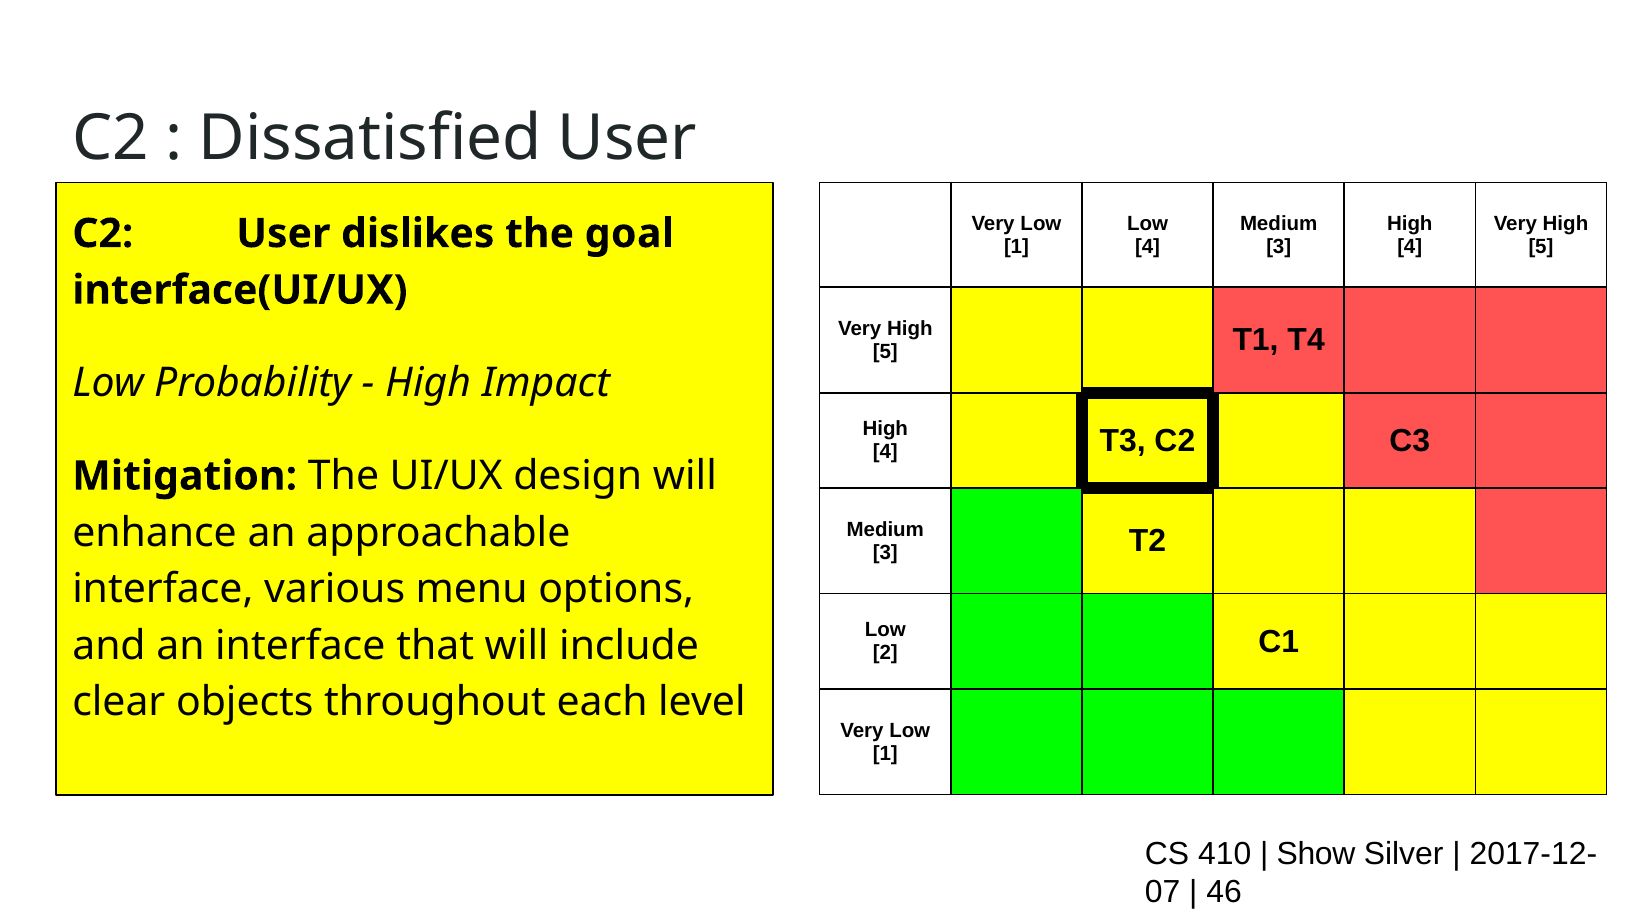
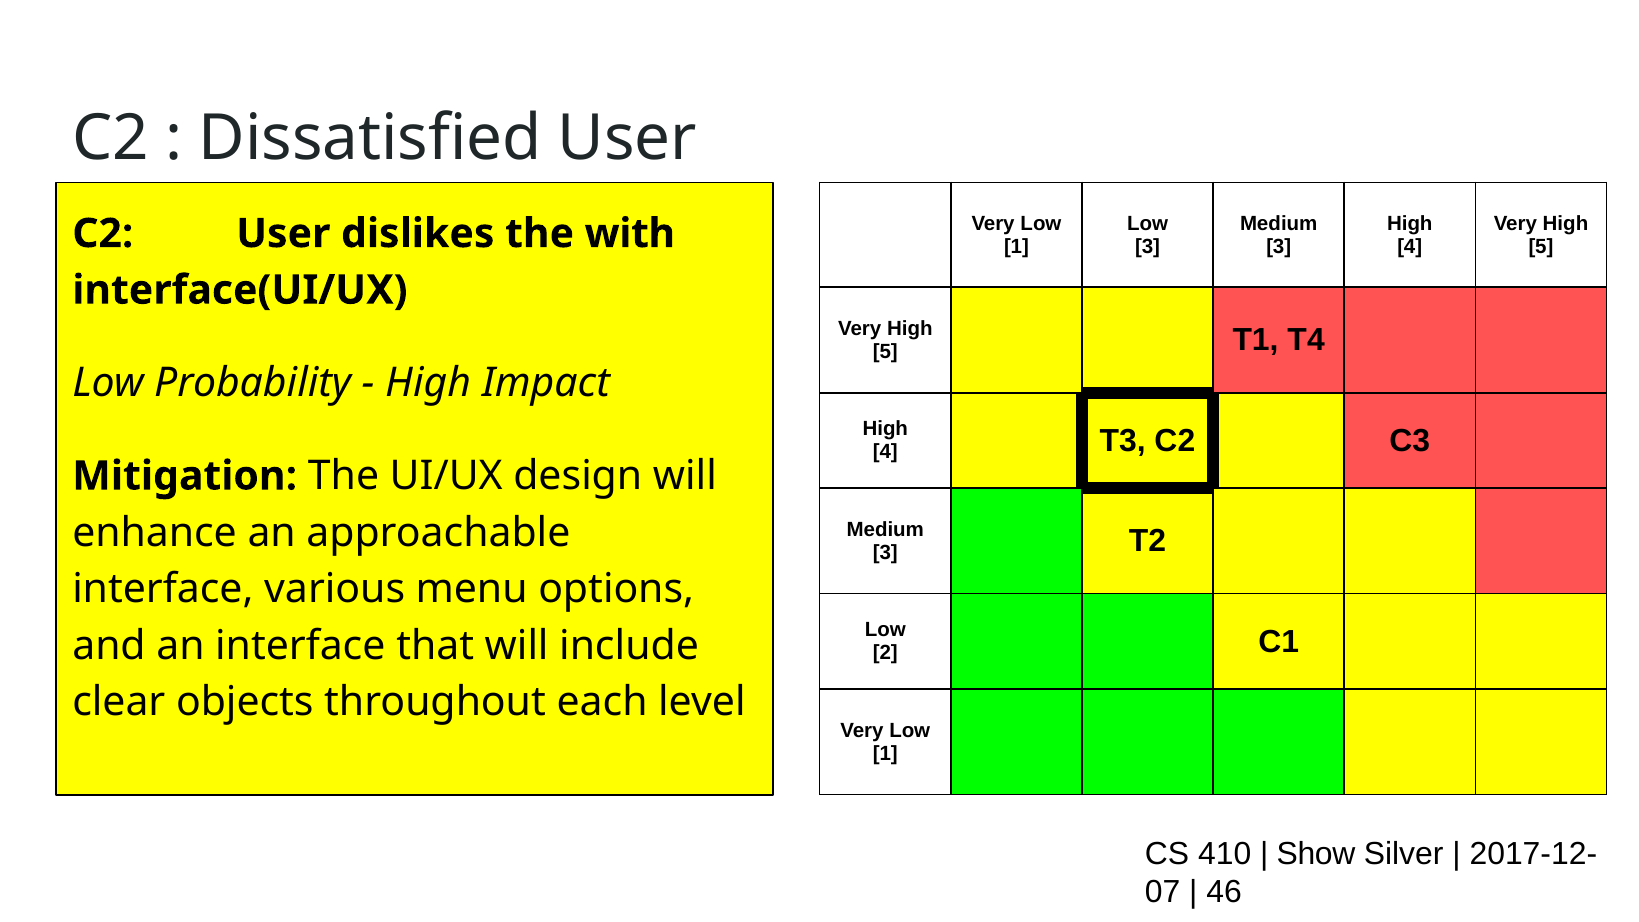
goal: goal -> with
4 at (1148, 246): 4 -> 3
